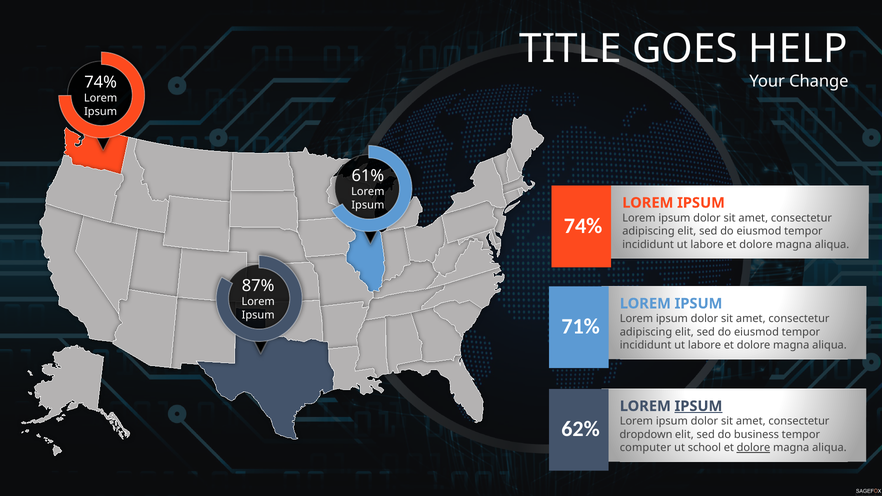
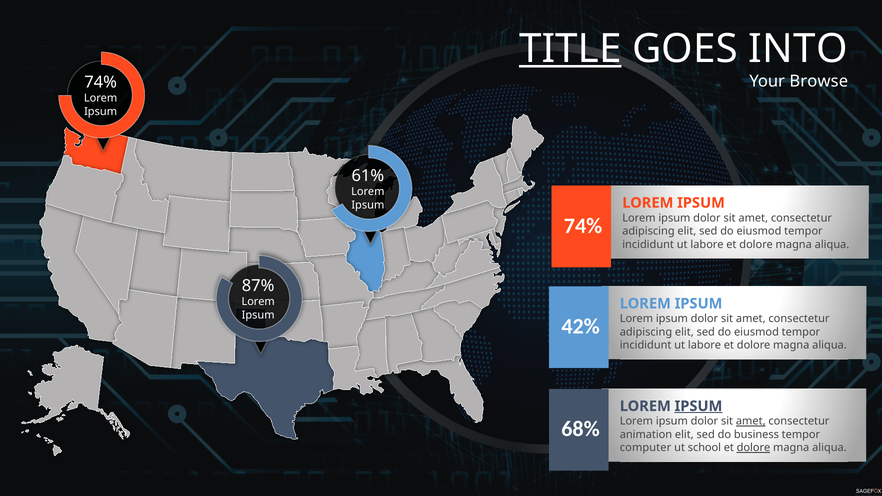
TITLE underline: none -> present
HELP: HELP -> INTO
Change: Change -> Browse
71%: 71% -> 42%
amet at (751, 421) underline: none -> present
62%: 62% -> 68%
dropdown: dropdown -> animation
